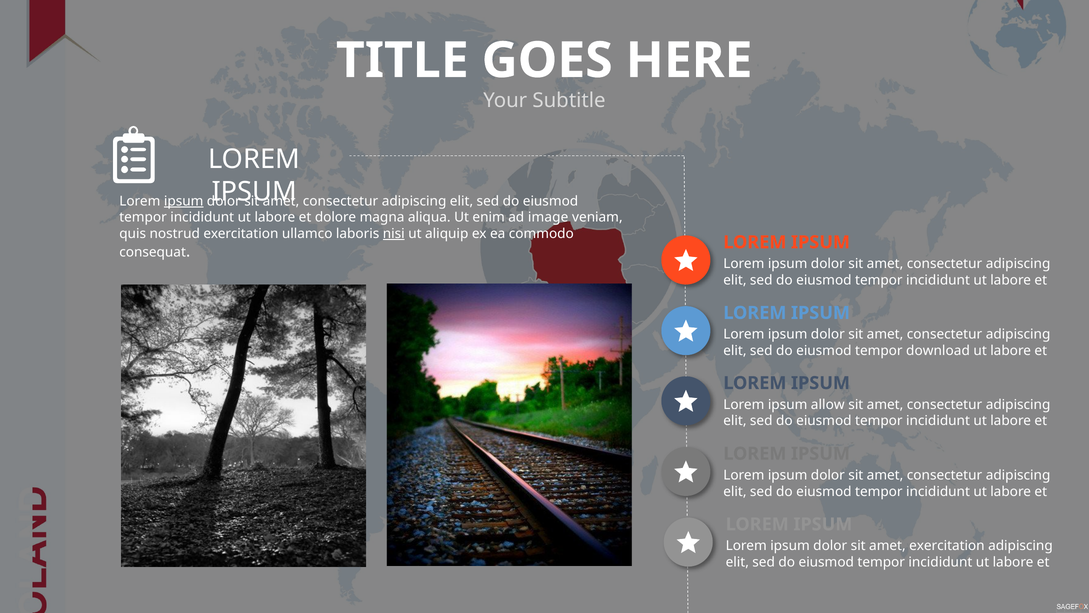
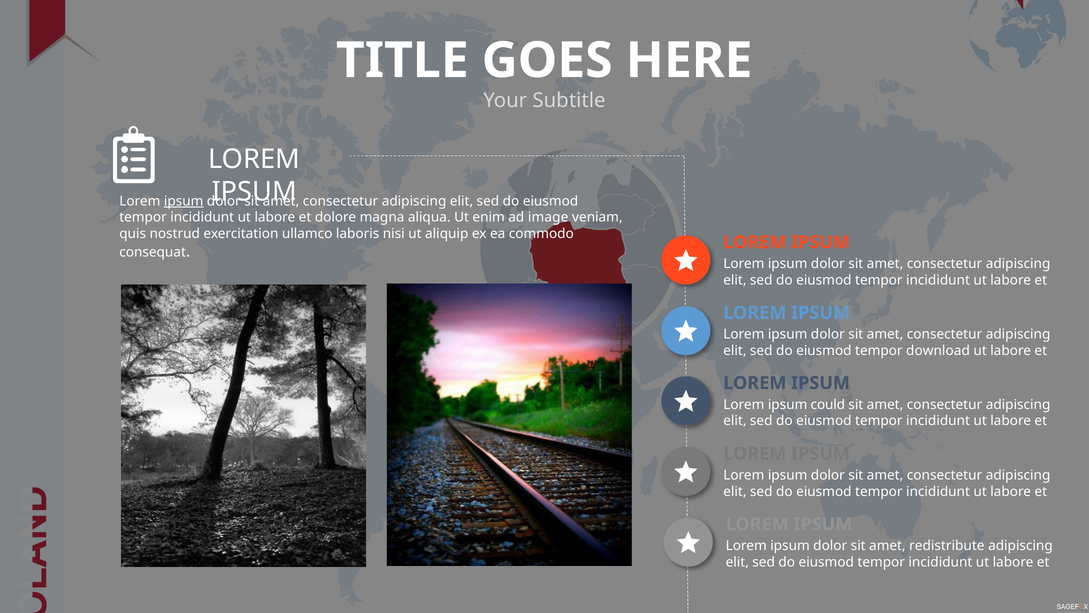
nisi underline: present -> none
allow: allow -> could
amet exercitation: exercitation -> redistribute
